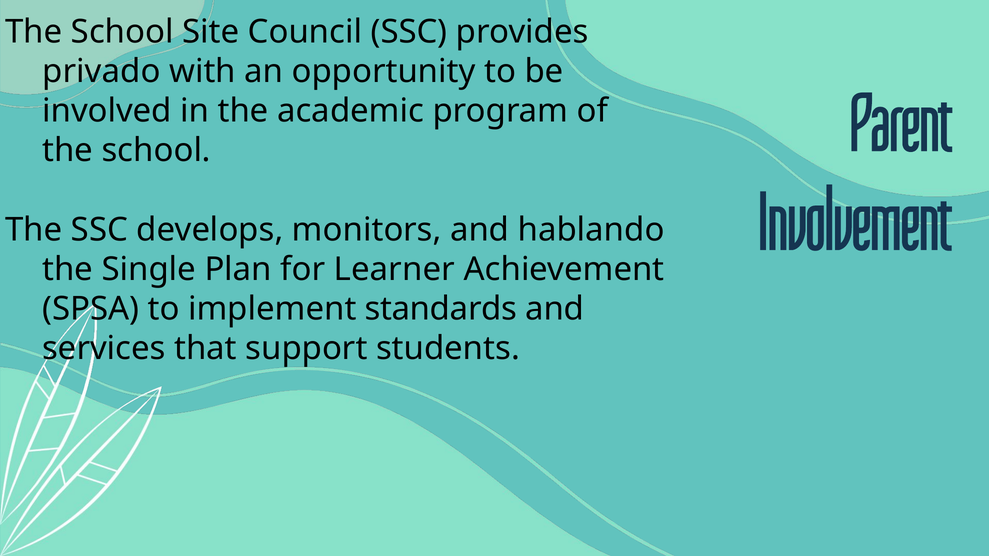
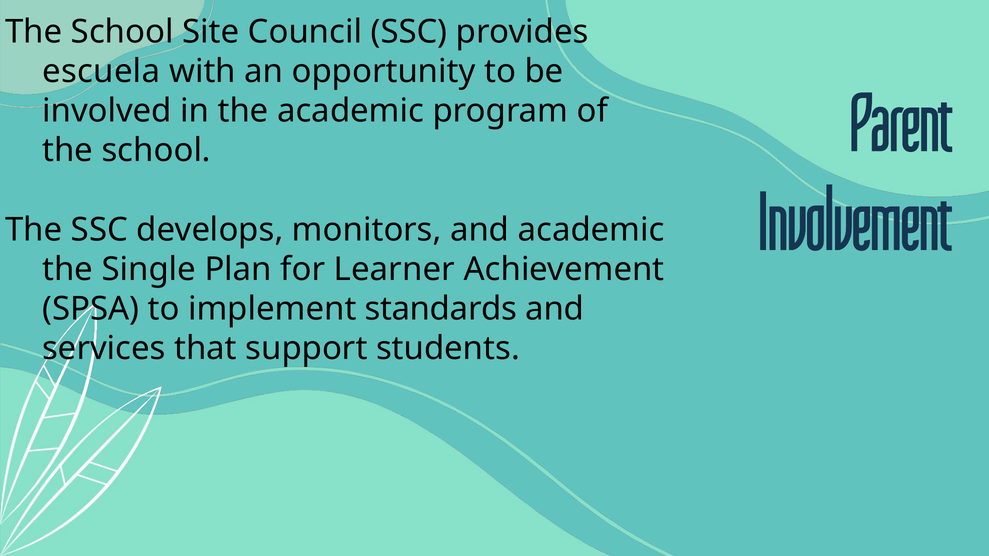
privado: privado -> escuela
and hablando: hablando -> academic
